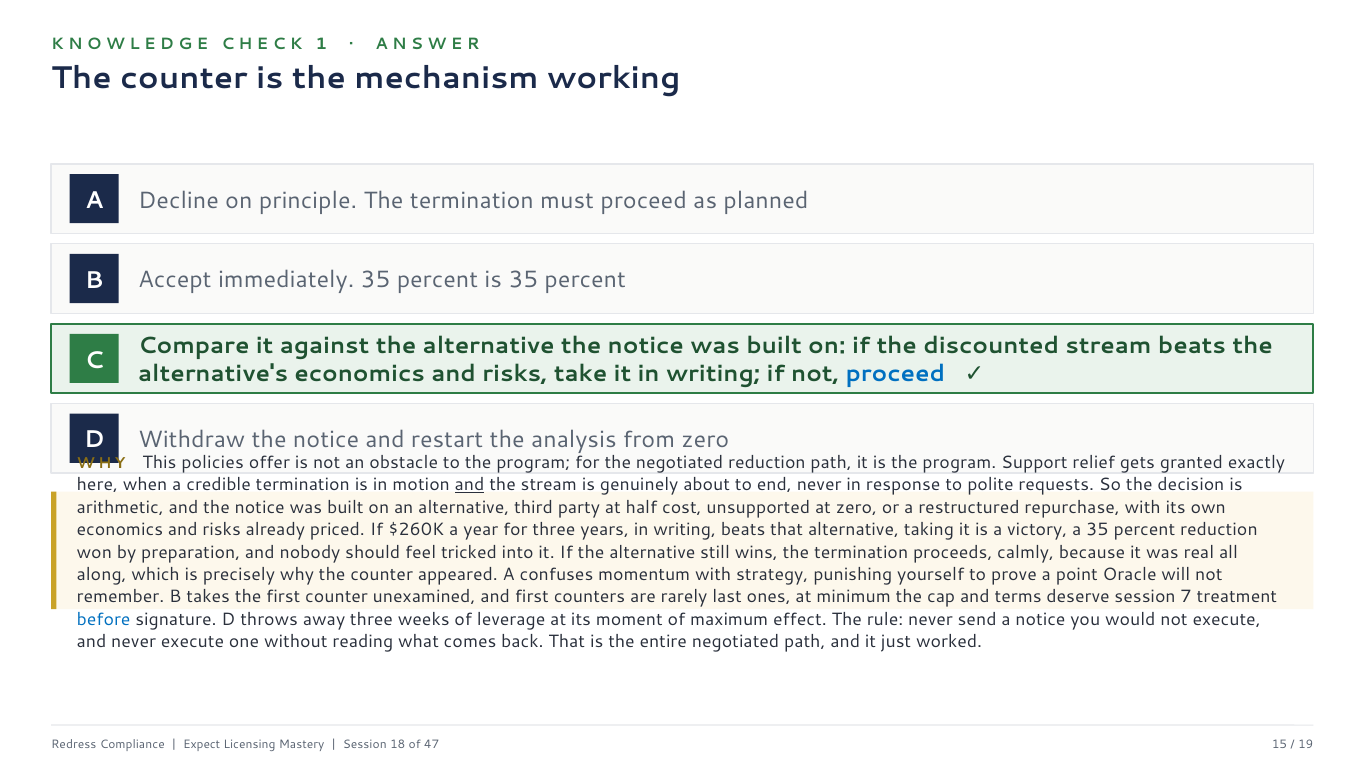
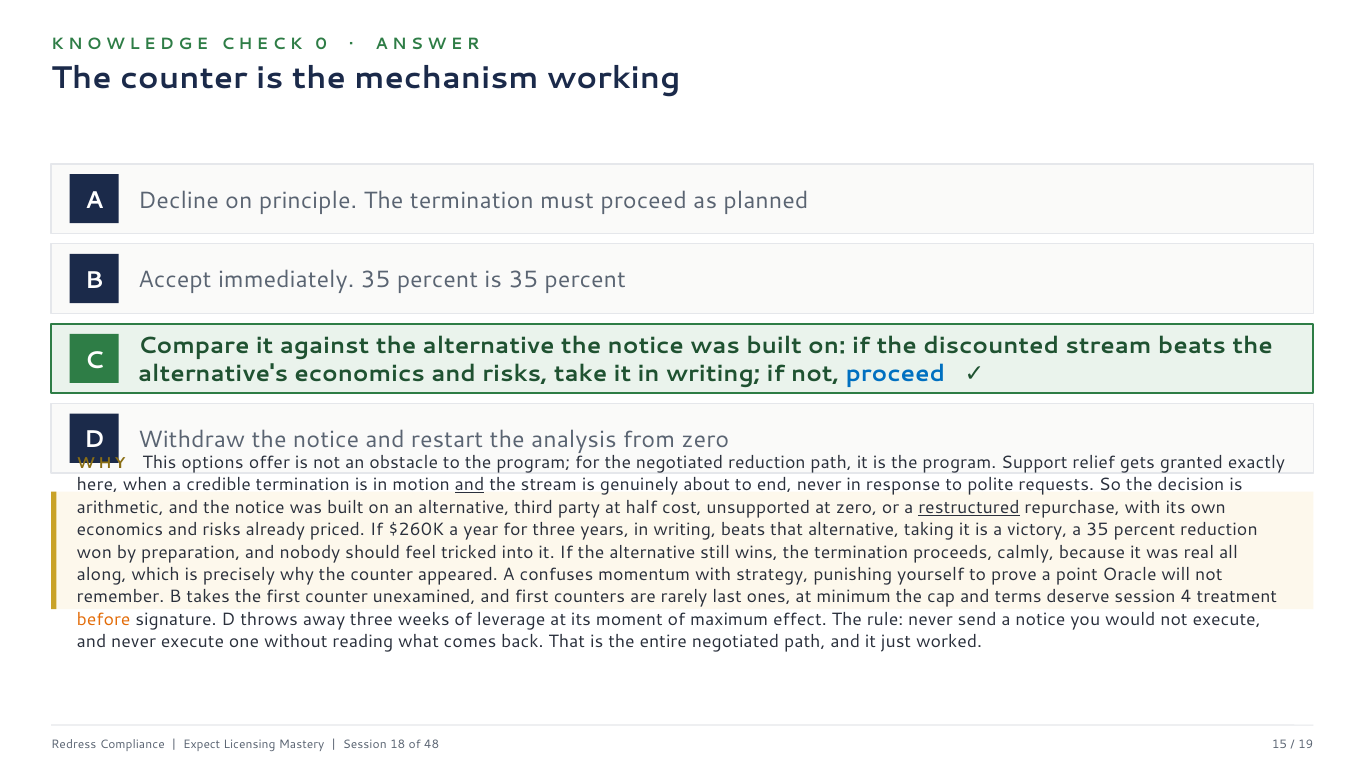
1: 1 -> 0
policies: policies -> options
restructured underline: none -> present
7: 7 -> 4
before colour: blue -> orange
47: 47 -> 48
